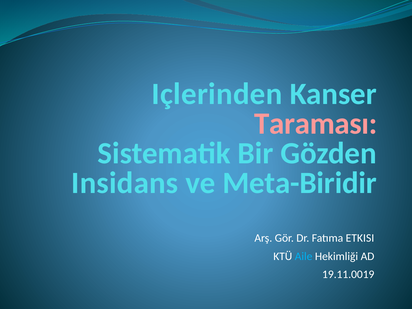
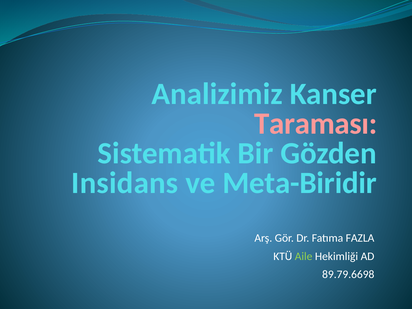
Içlerinden: Içlerinden -> Analizimiz
ETKISI: ETKISI -> FAZLA
Aile colour: light blue -> light green
19.11.0019: 19.11.0019 -> 89.79.6698
